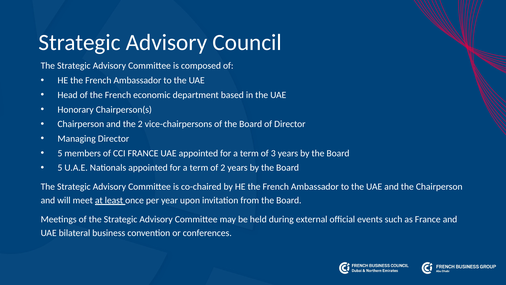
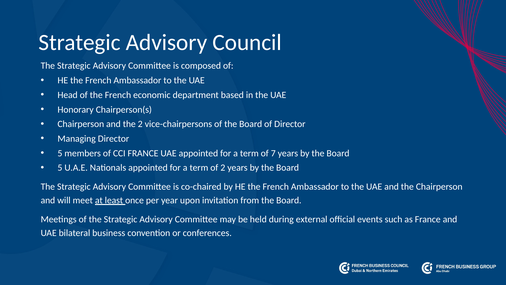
3: 3 -> 7
